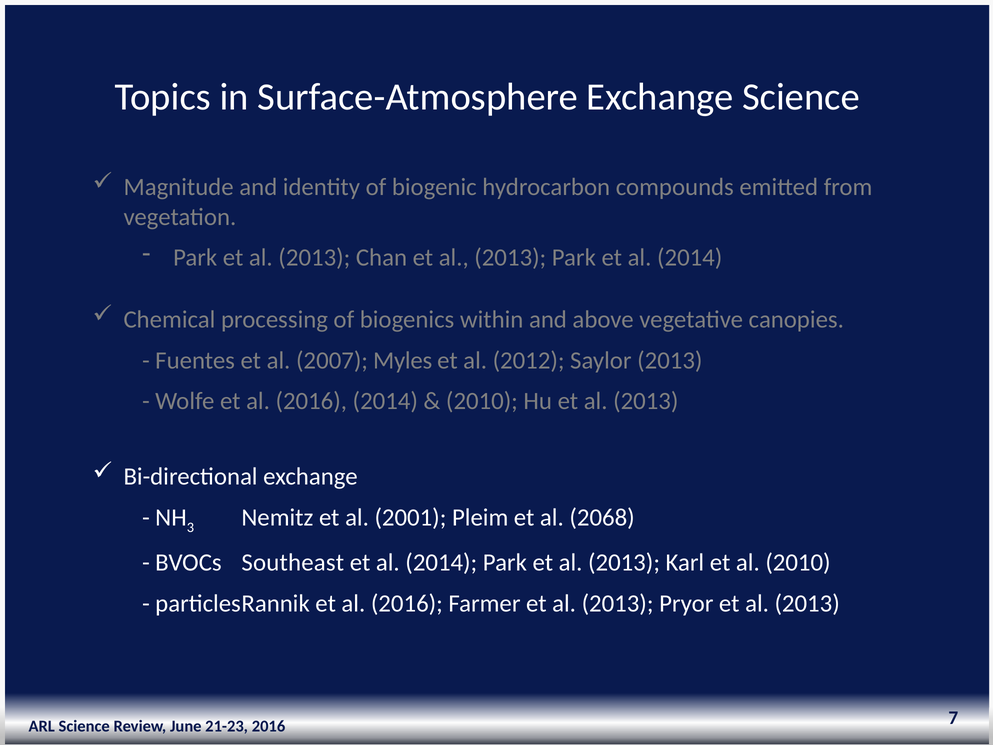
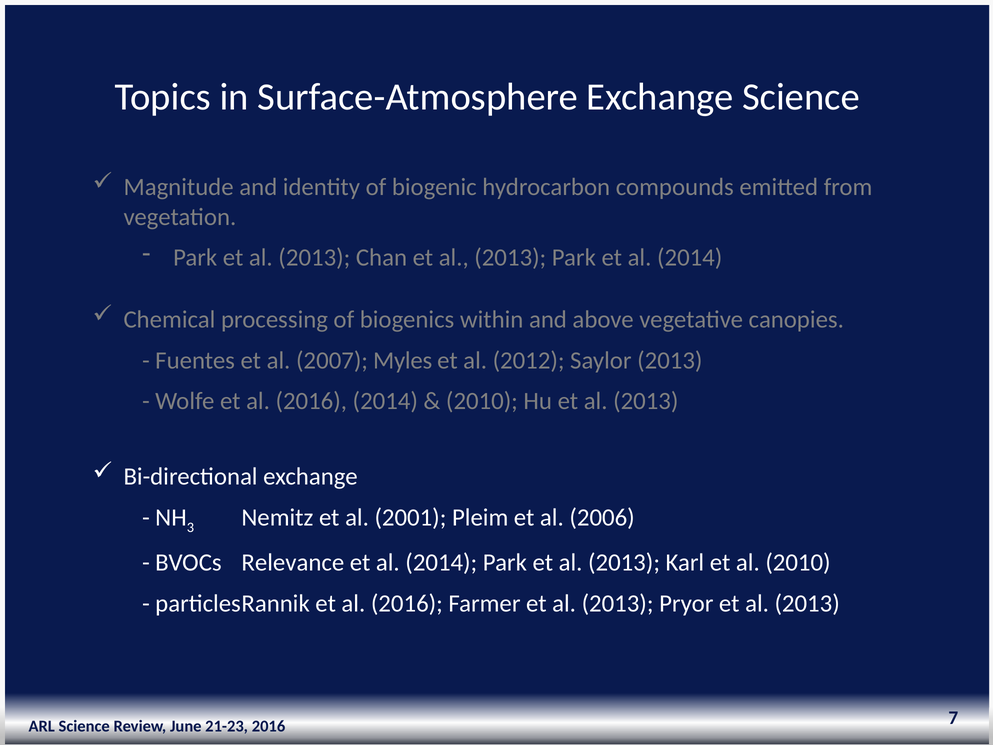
2068: 2068 -> 2006
Southeast: Southeast -> Relevance
